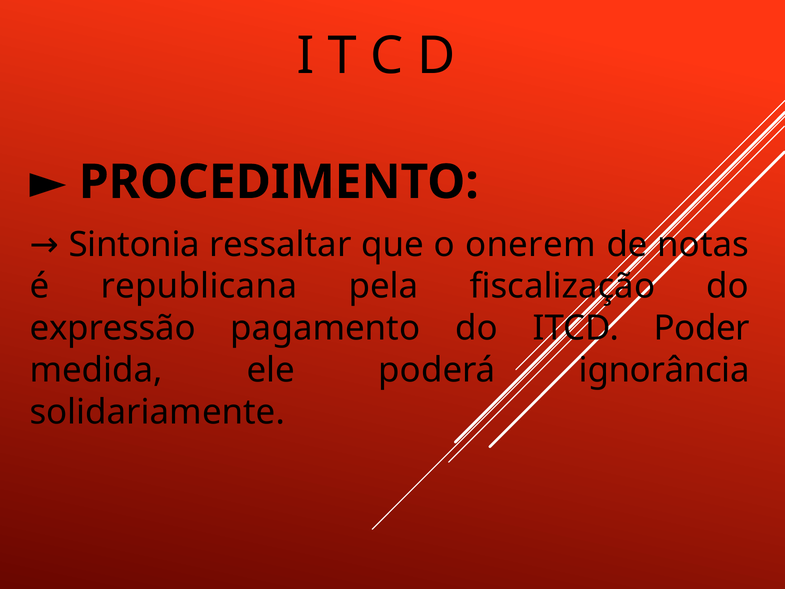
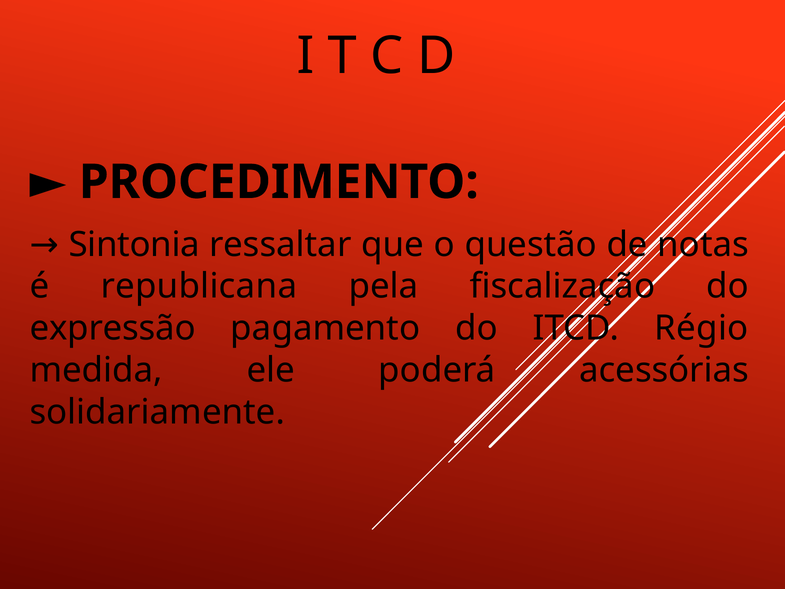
onerem: onerem -> questão
Poder: Poder -> Régio
ignorância: ignorância -> acessórias
